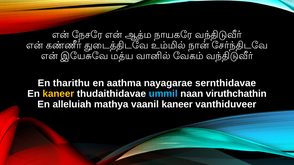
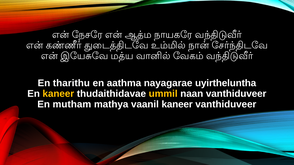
sernthidavae: sernthidavae -> uyirtheluntha
ummil colour: light blue -> yellow
naan viruthchathin: viruthchathin -> vanthiduveer
alleluiah: alleluiah -> mutham
